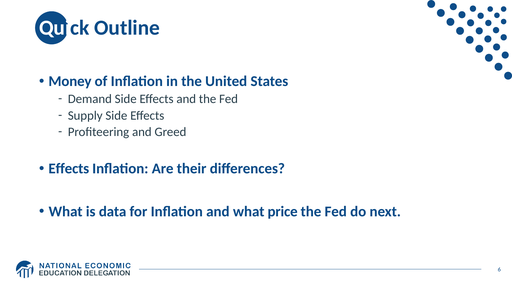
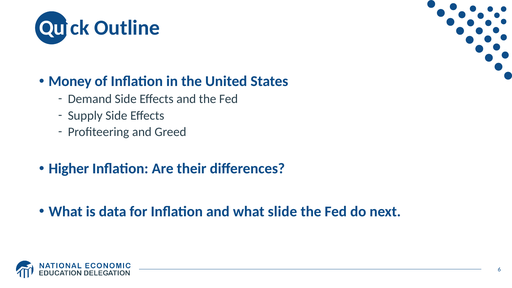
Effects at (69, 169): Effects -> Higher
price: price -> slide
